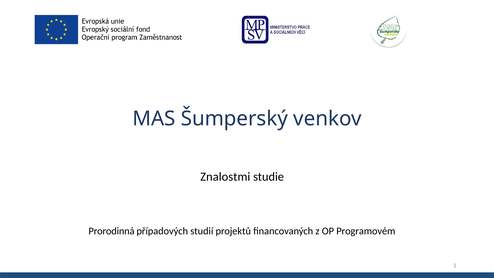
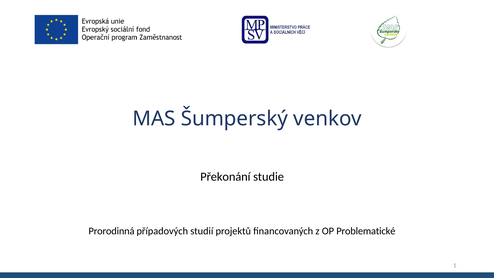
Znalostmi: Znalostmi -> Překonání
Programovém: Programovém -> Problematické
